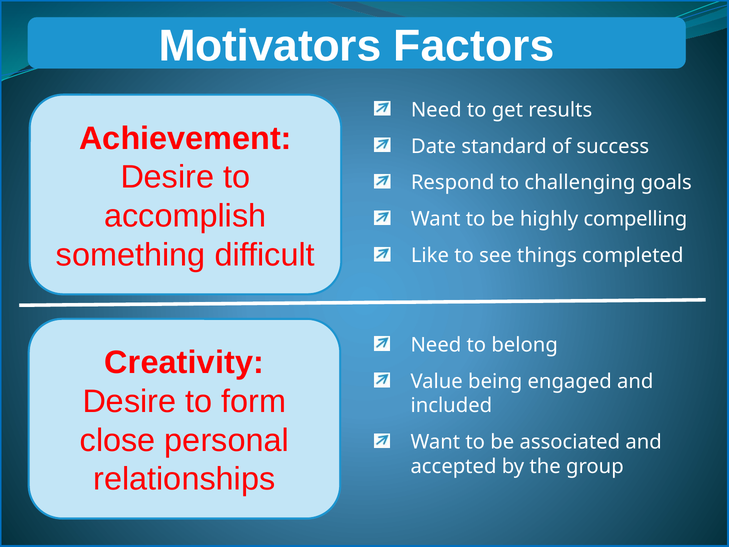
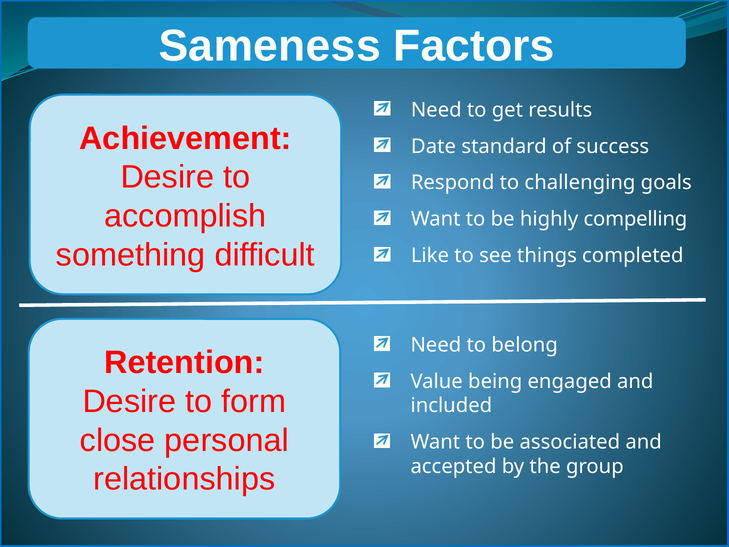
Motivators: Motivators -> Sameness
Creativity: Creativity -> Retention
